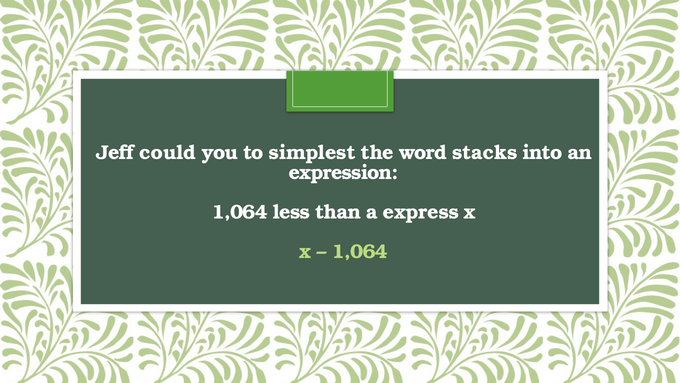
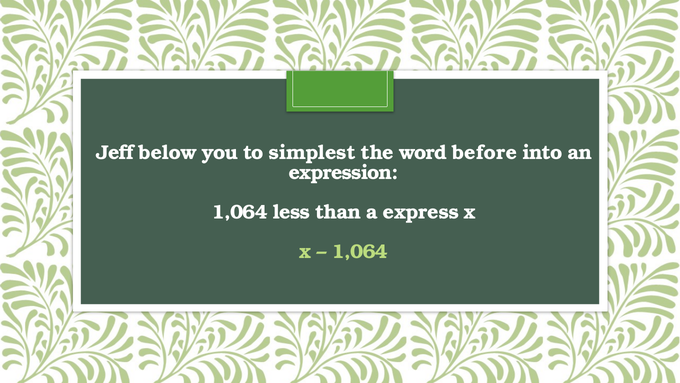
could: could -> below
stacks: stacks -> before
